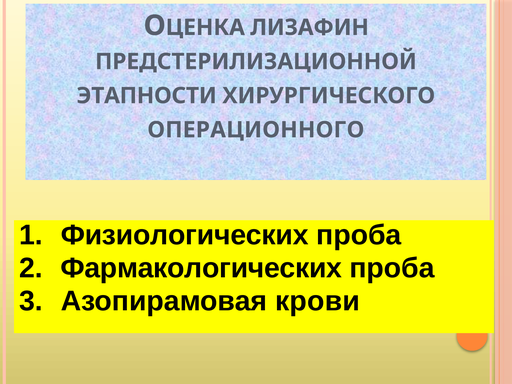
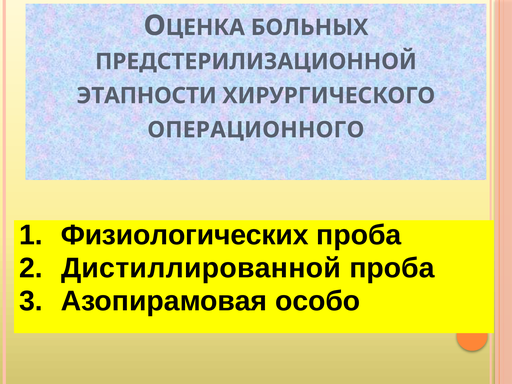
ЛИЗАФИН: ЛИЗАФИН -> БОЛЬНЫХ
Фармакологических: Фармакологических -> Дистиллированной
крови: крови -> особо
